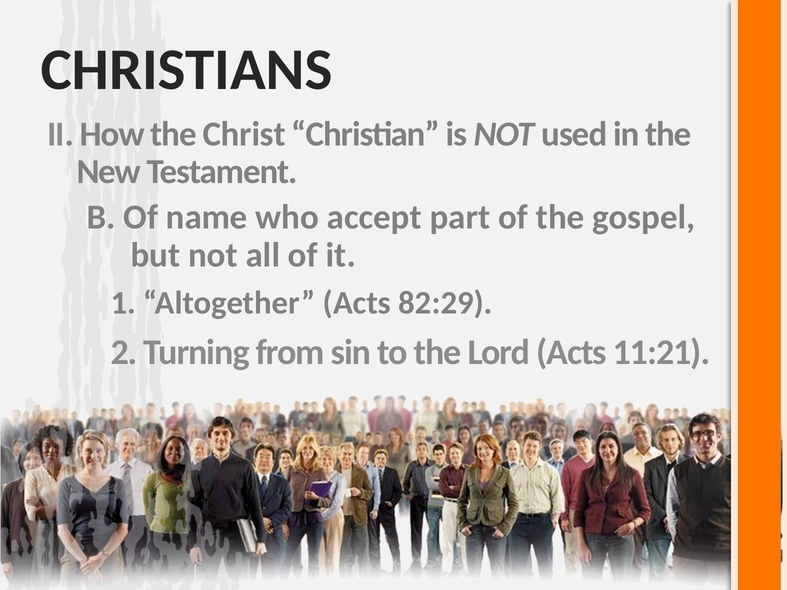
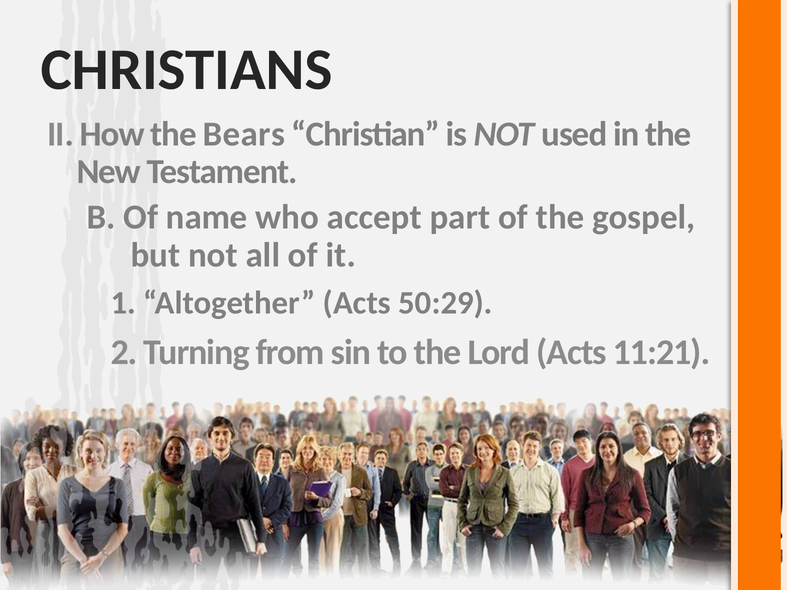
Christ: Christ -> Bears
82:29: 82:29 -> 50:29
